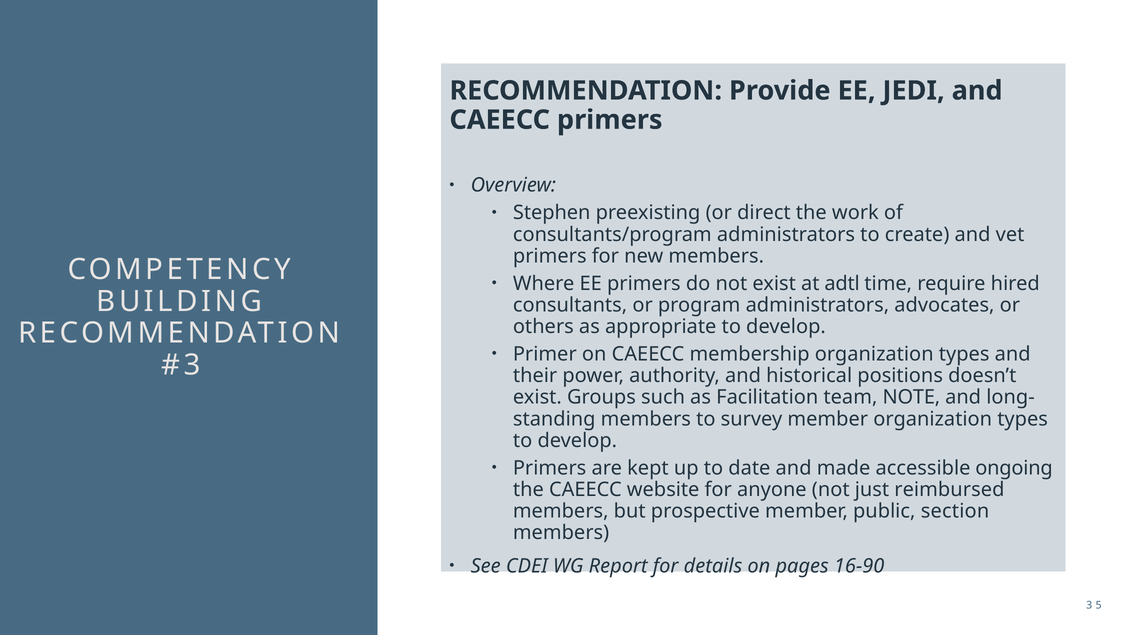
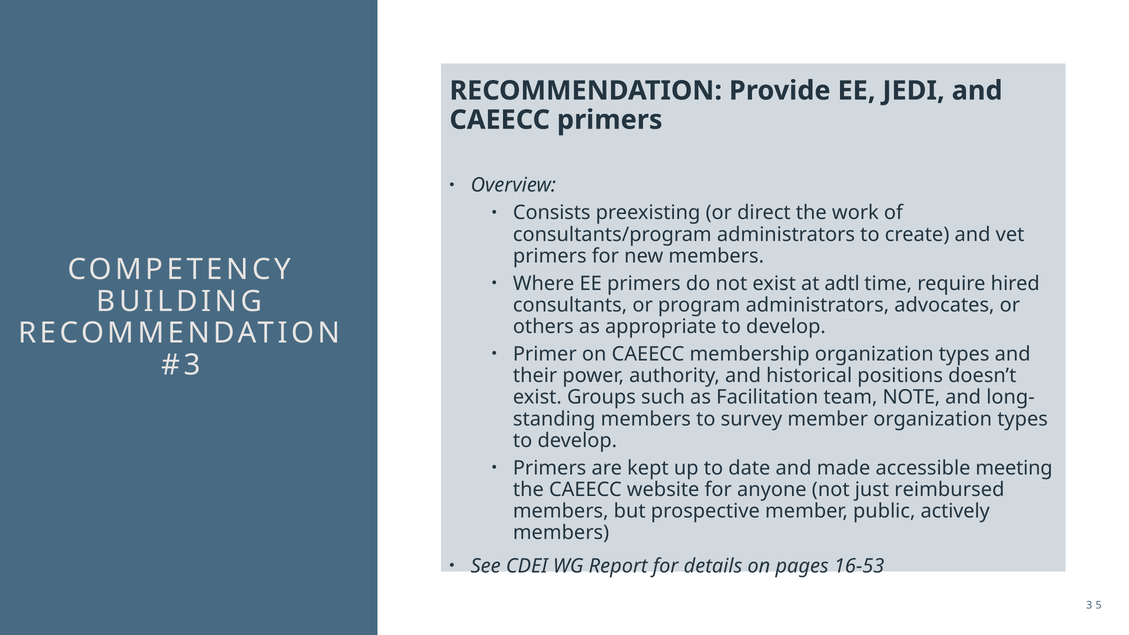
Stephen: Stephen -> Consists
ongoing: ongoing -> meeting
section: section -> actively
16-90: 16-90 -> 16-53
